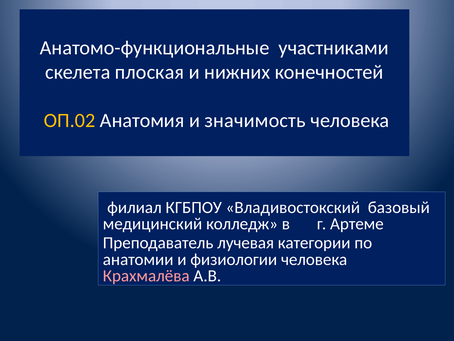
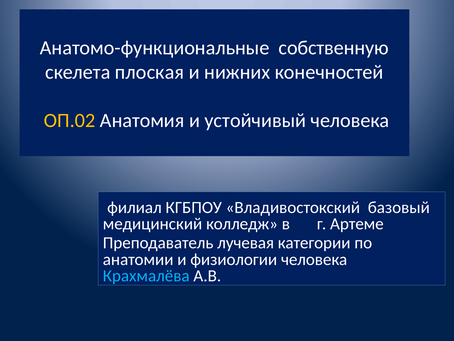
участниками: участниками -> собственную
значимость: значимость -> устойчивый
Крахмалёва colour: pink -> light blue
